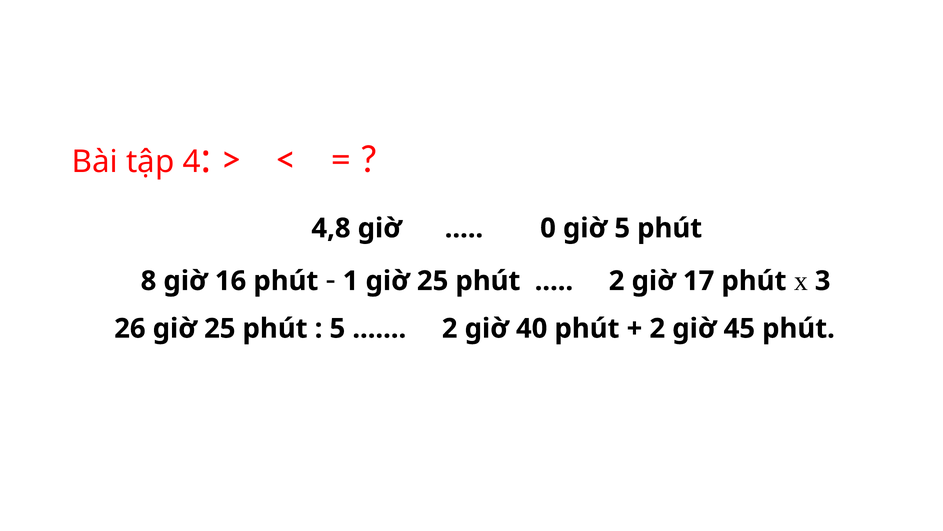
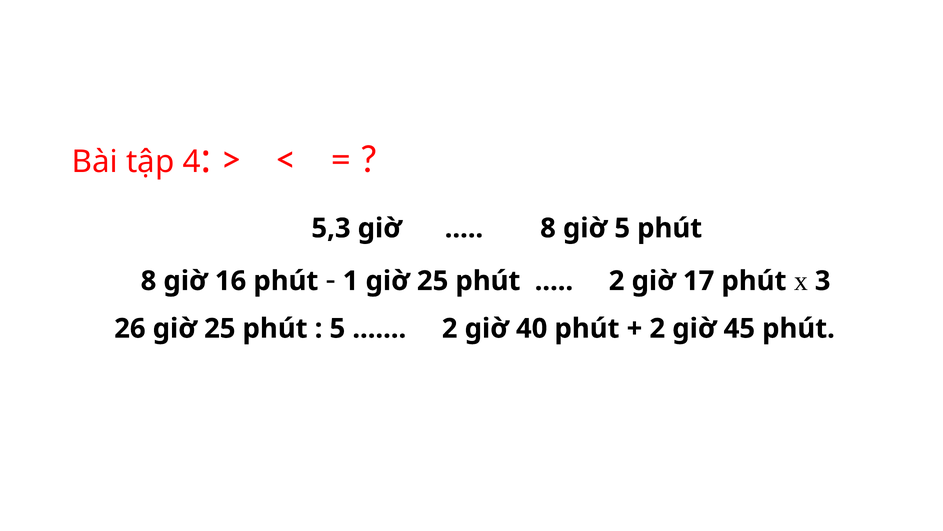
4,8: 4,8 -> 5,3
0 at (548, 228): 0 -> 8
